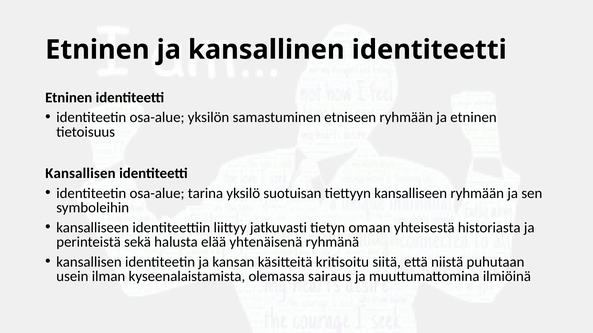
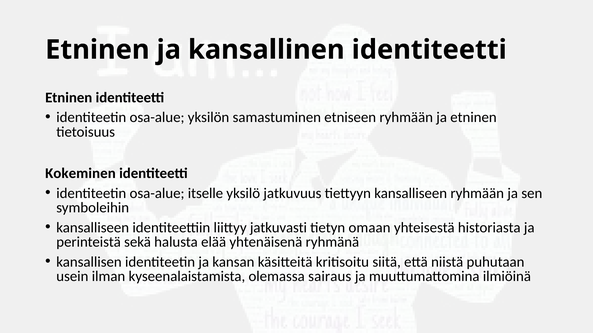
Kansallisen at (80, 174): Kansallisen -> Kokeminen
tarina: tarina -> itselle
suotuisan: suotuisan -> jatkuvuus
